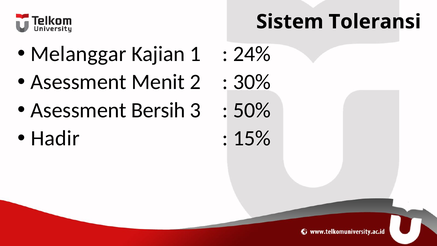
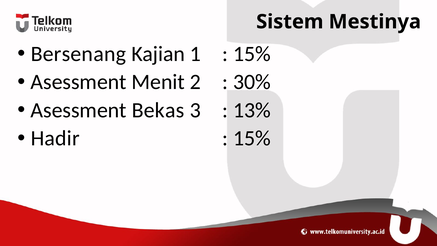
Toleransi: Toleransi -> Mestinya
Melanggar: Melanggar -> Bersenang
24% at (252, 54): 24% -> 15%
Bersih: Bersih -> Bekas
50%: 50% -> 13%
